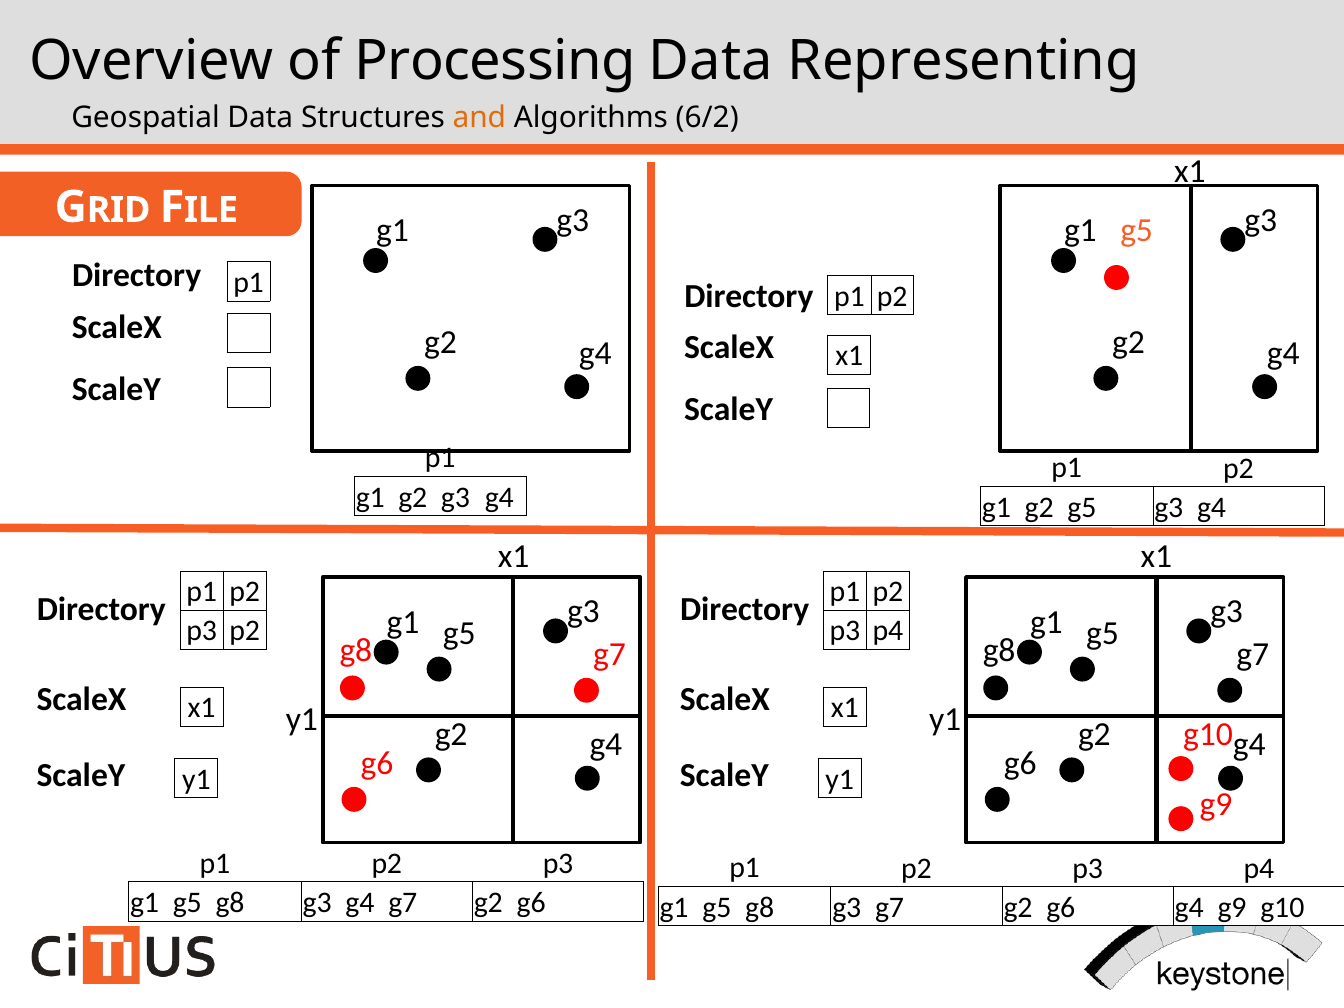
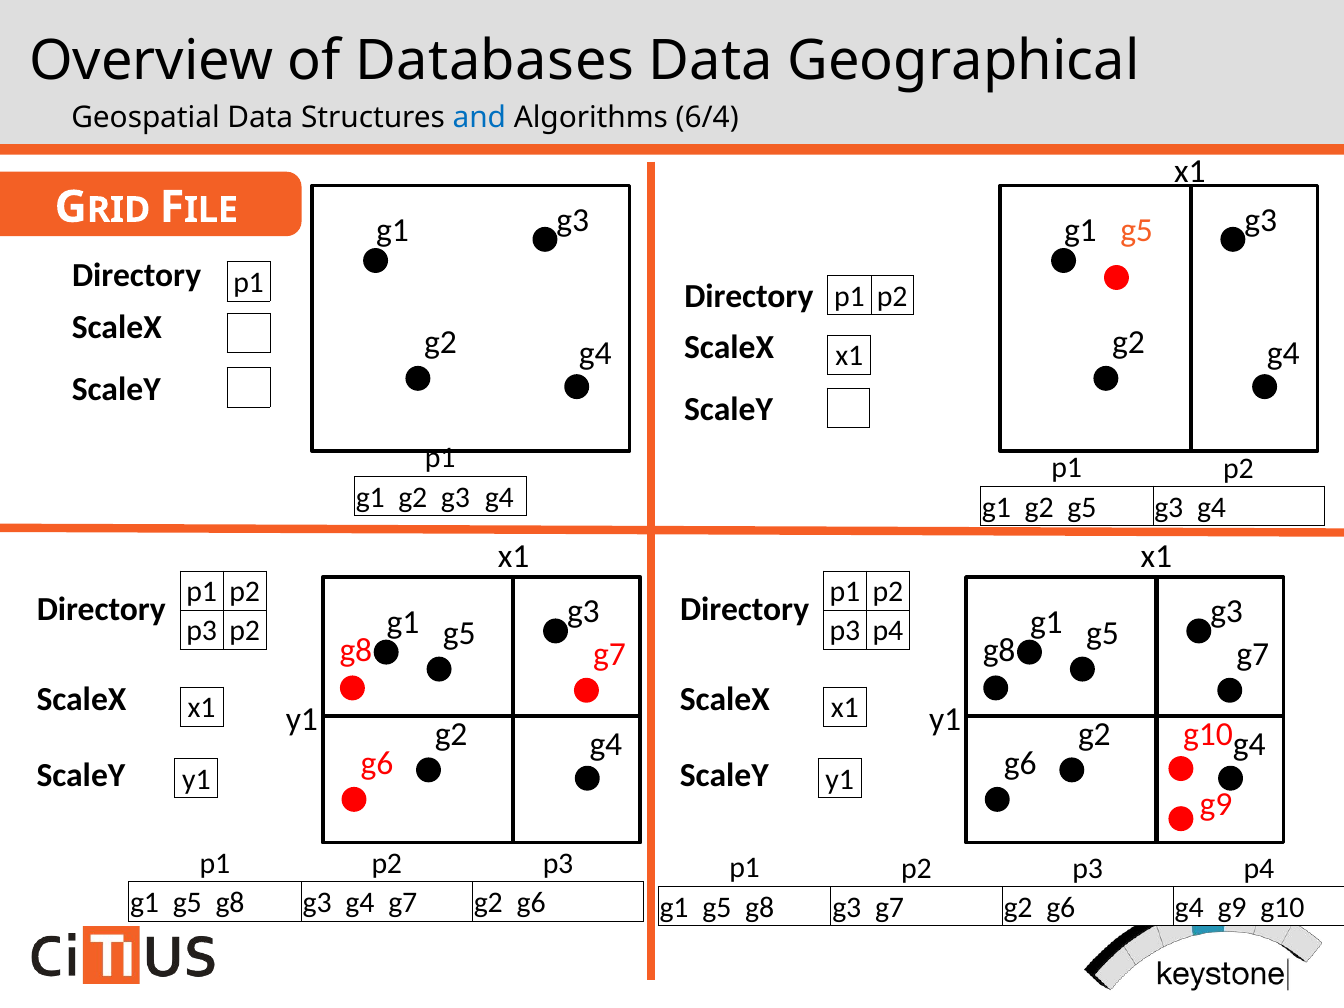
Processing: Processing -> Databases
Representing: Representing -> Geographical
and colour: orange -> blue
6/2: 6/2 -> 6/4
